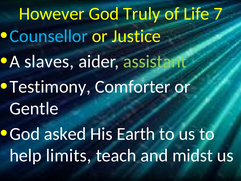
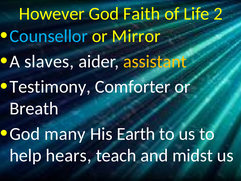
Truly: Truly -> Faith
7: 7 -> 2
Justice: Justice -> Mirror
assistant colour: light green -> yellow
Gentle: Gentle -> Breath
asked: asked -> many
limits: limits -> hears
